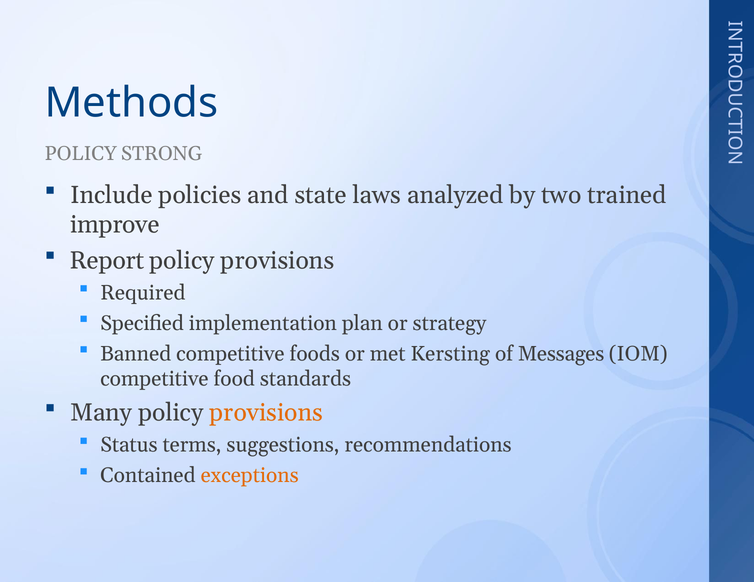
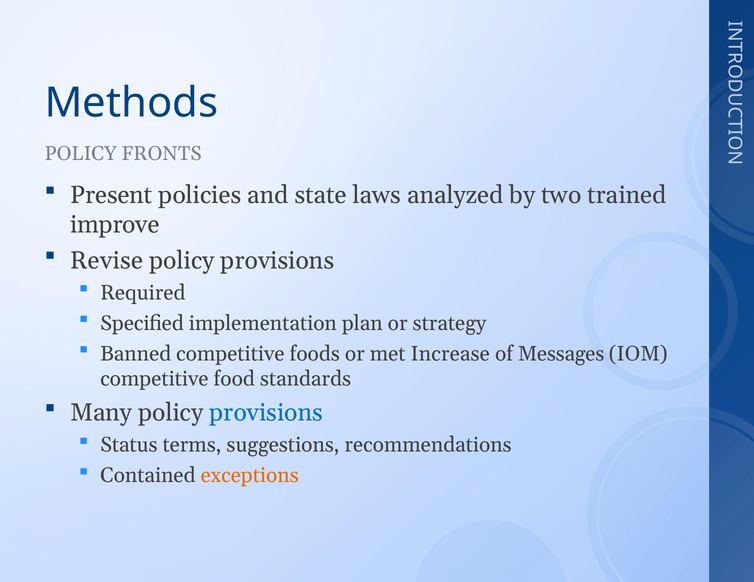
STRONG: STRONG -> FRONTS
Include: Include -> Present
Report: Report -> Revise
Kersting: Kersting -> Increase
provisions at (266, 413) colour: orange -> blue
